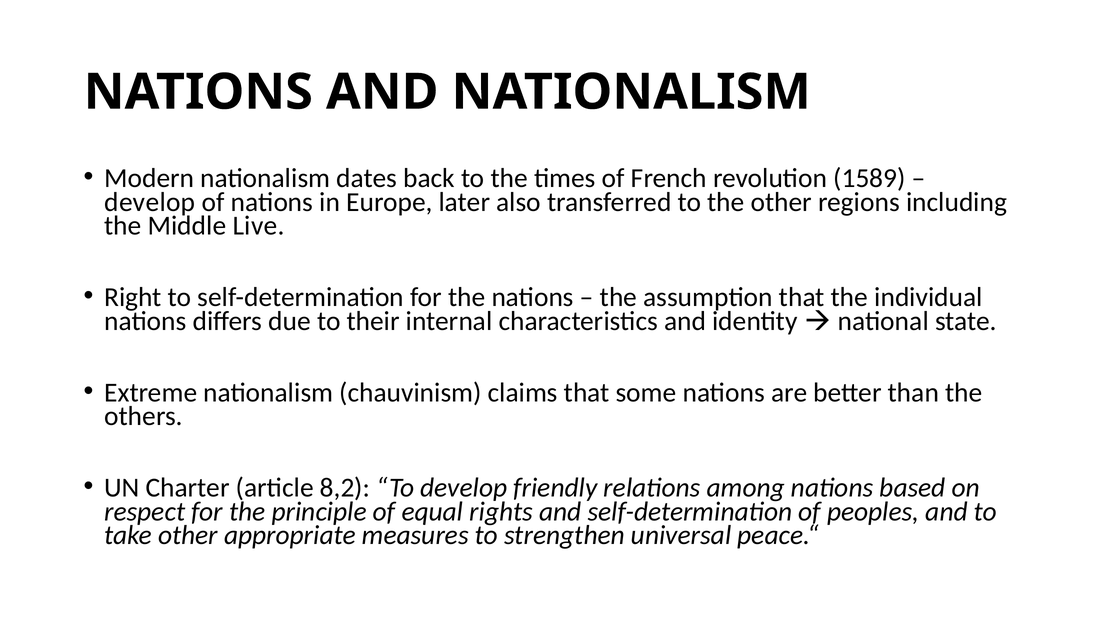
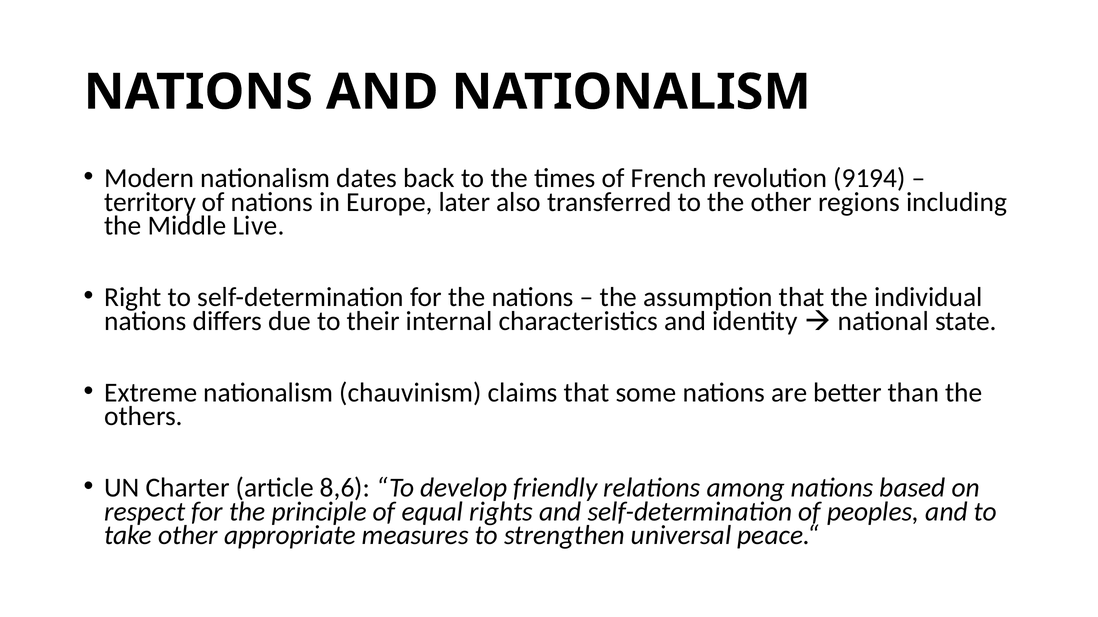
1589: 1589 -> 9194
develop at (150, 202): develop -> territory
8,2: 8,2 -> 8,6
